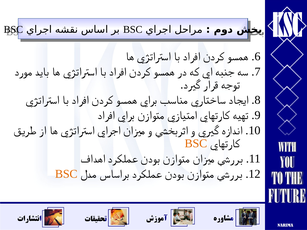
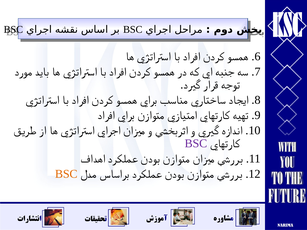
BSC at (196, 143) colour: orange -> purple
